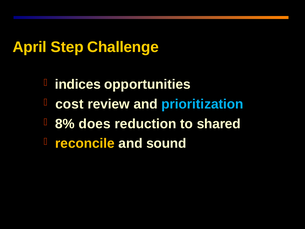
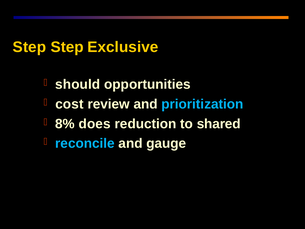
April at (30, 47): April -> Step
Challenge: Challenge -> Exclusive
indices: indices -> should
reconcile colour: yellow -> light blue
sound: sound -> gauge
